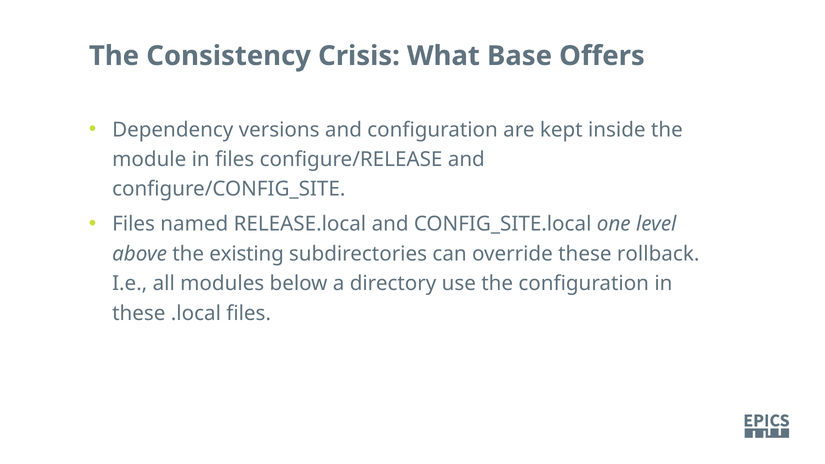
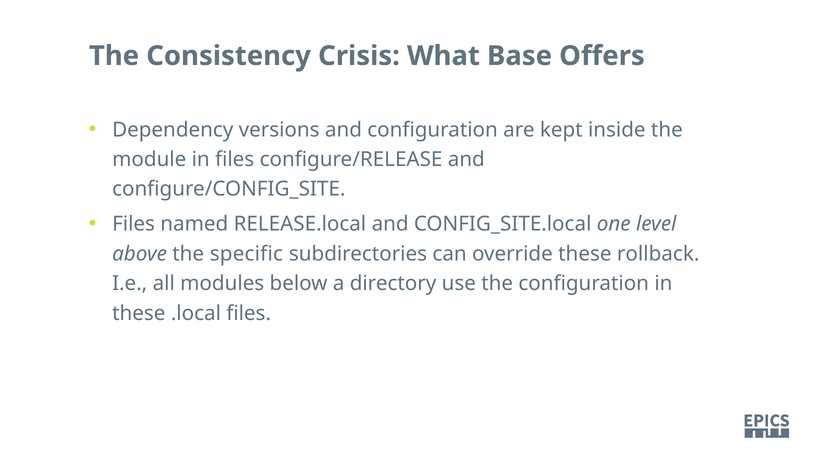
existing: existing -> specific
